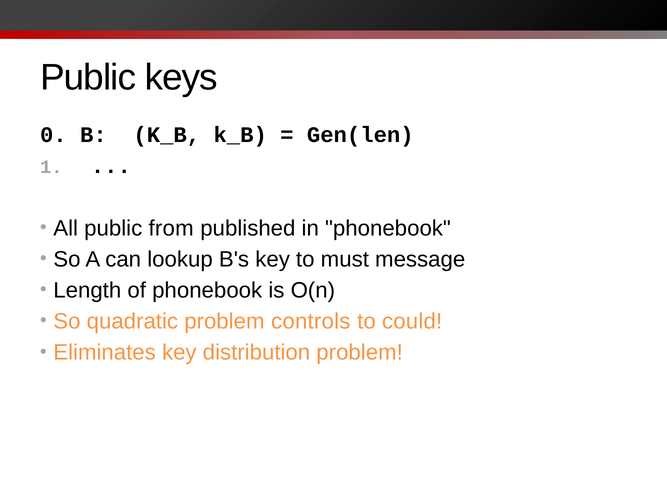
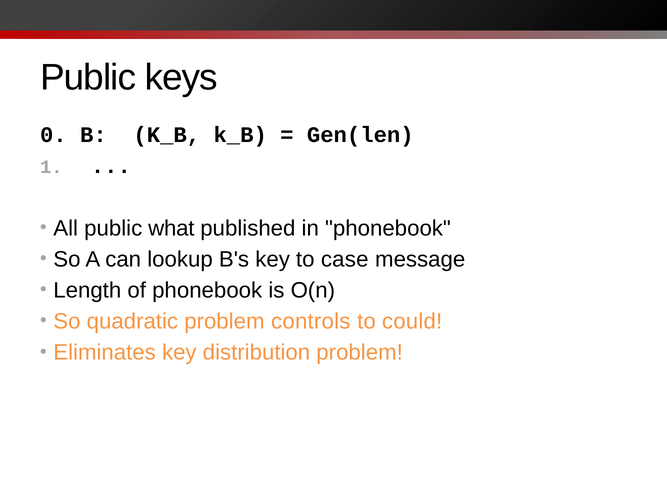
from: from -> what
must: must -> case
